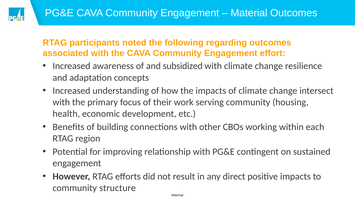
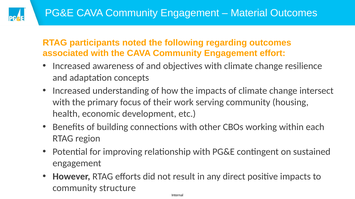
subsidized: subsidized -> objectives
